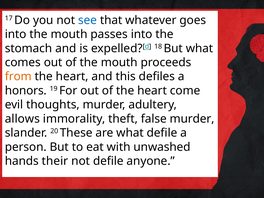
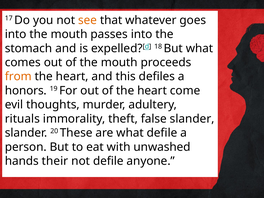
see colour: blue -> orange
allows: allows -> rituals
false murder: murder -> slander
